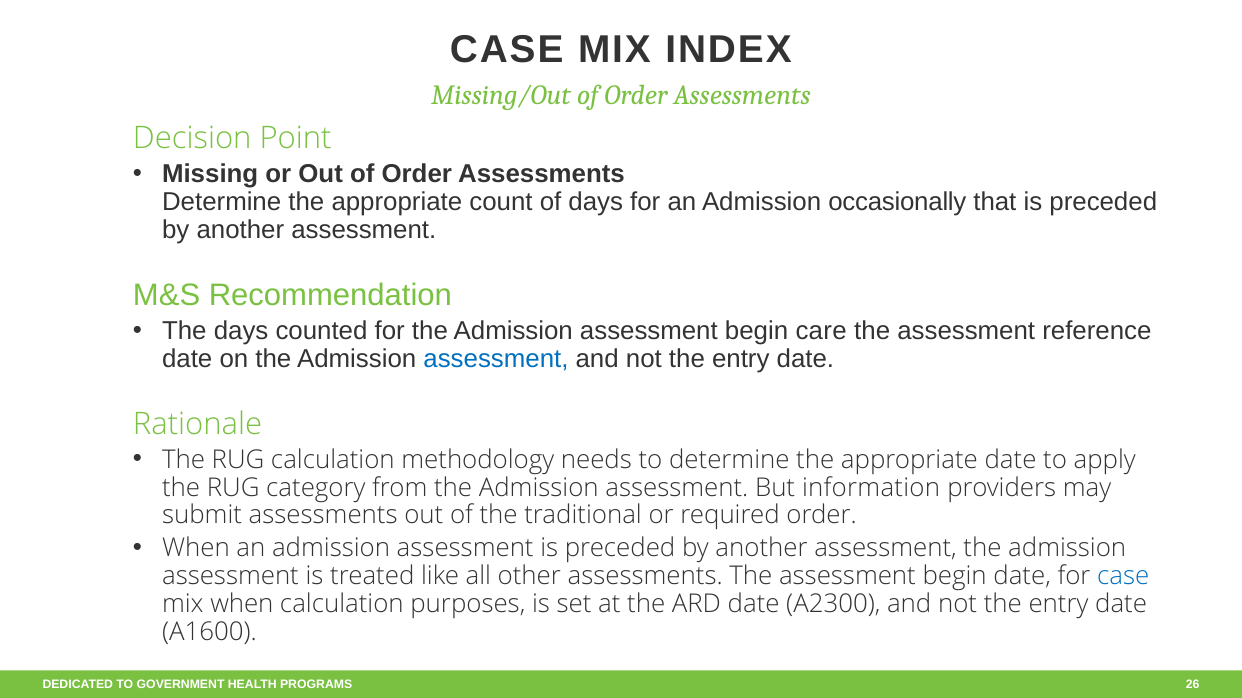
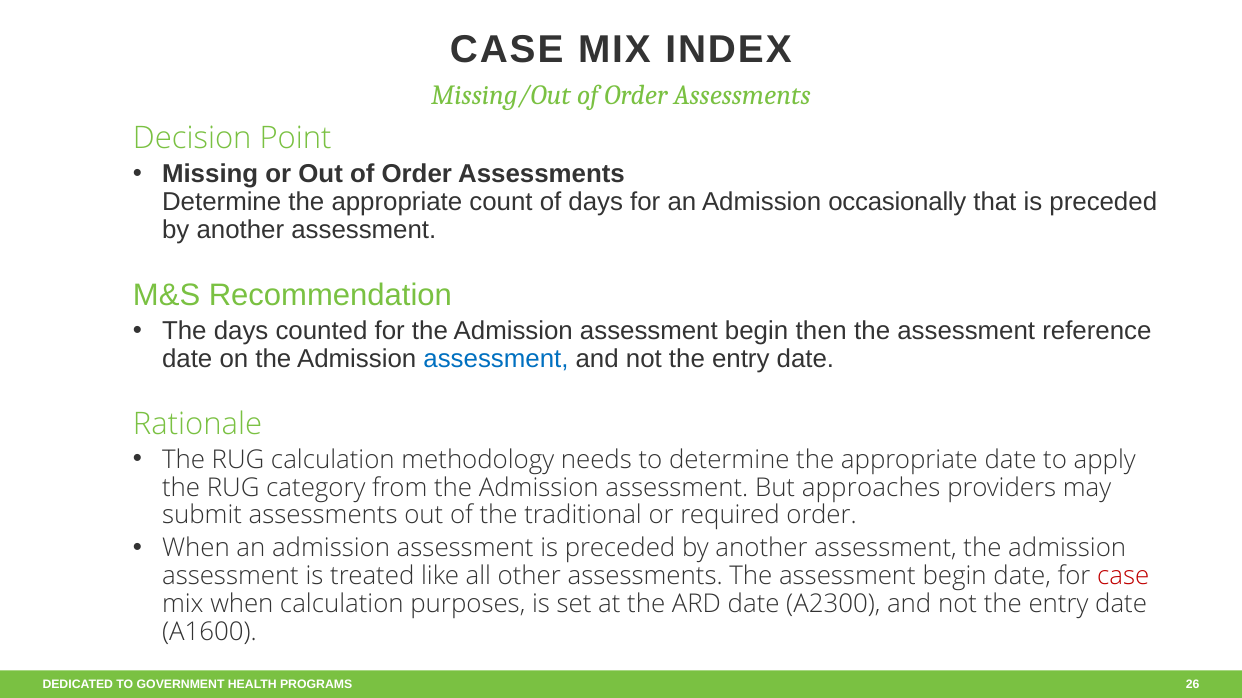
care: care -> then
information: information -> approaches
case at (1123, 577) colour: blue -> red
